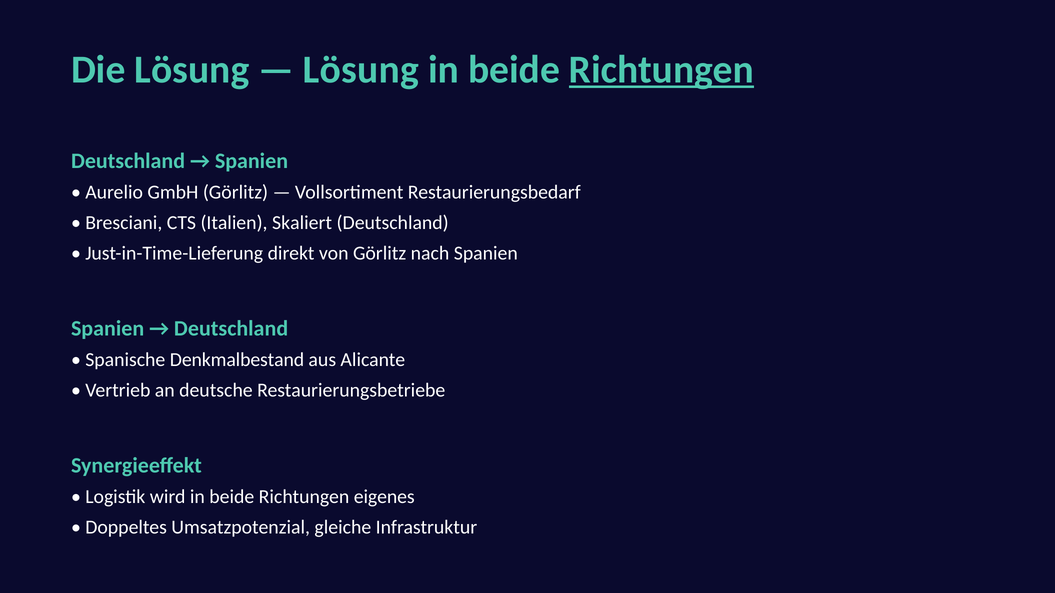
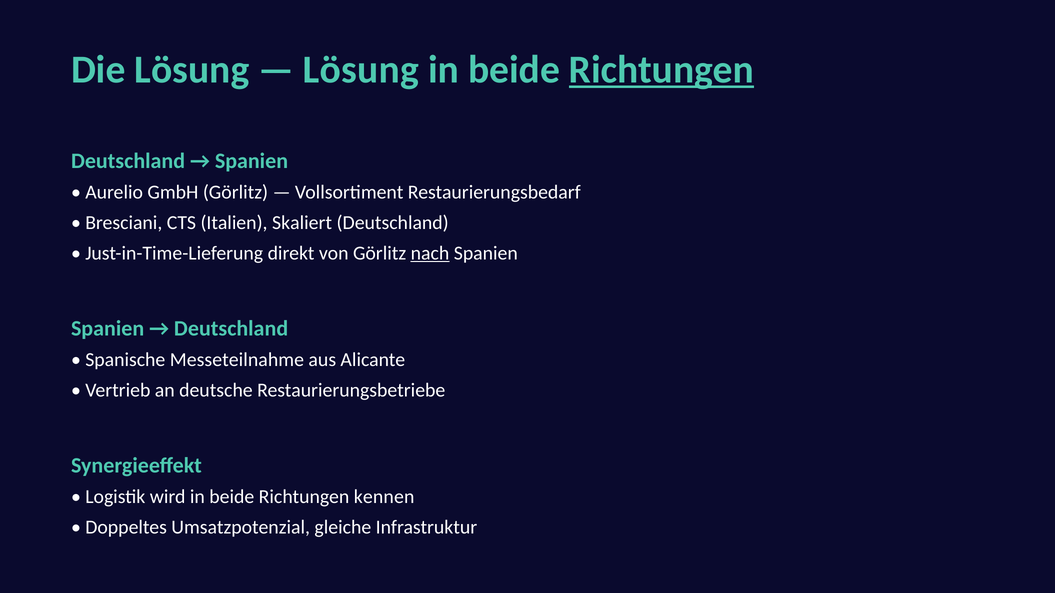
nach underline: none -> present
Denkmalbestand: Denkmalbestand -> Messeteilnahme
eigenes: eigenes -> kennen
